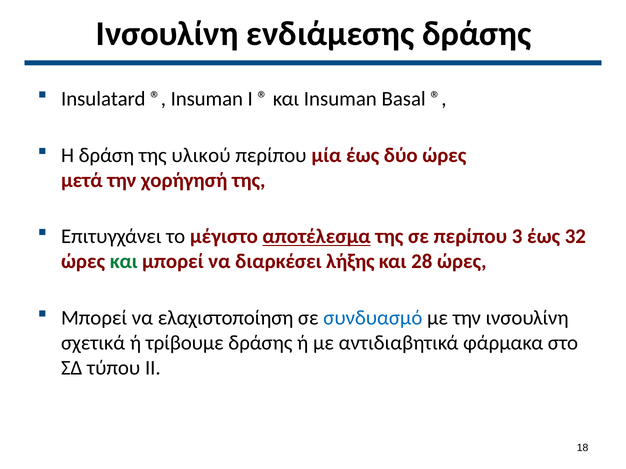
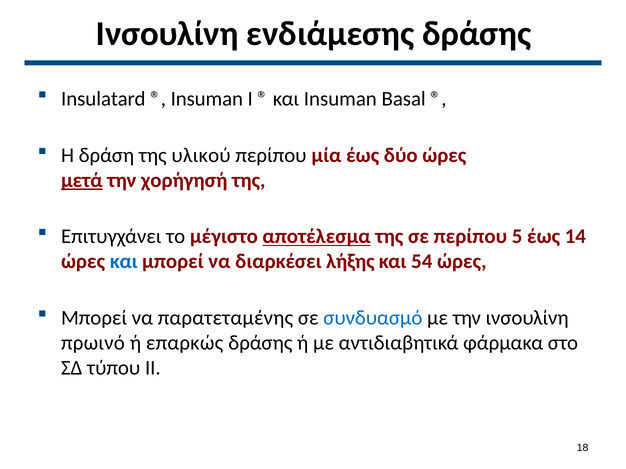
μετά underline: none -> present
3: 3 -> 5
32: 32 -> 14
και at (124, 262) colour: green -> blue
28: 28 -> 54
ελαχιστοποίηση: ελαχιστοποίηση -> παρατεταμένης
σχετικά: σχετικά -> πρωινό
τρίβουμε: τρίβουμε -> επαρκώς
